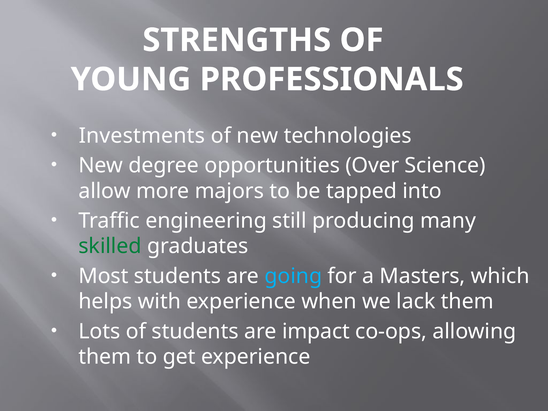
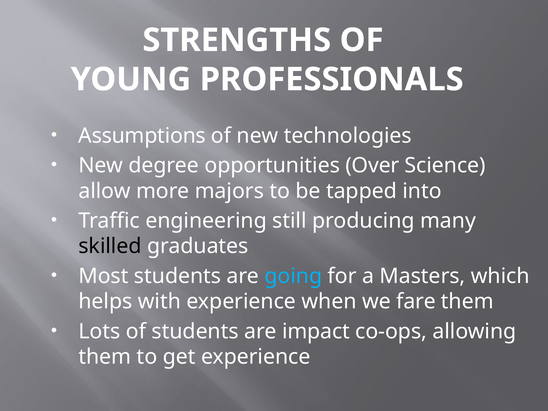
Investments: Investments -> Assumptions
skilled colour: green -> black
lack: lack -> fare
